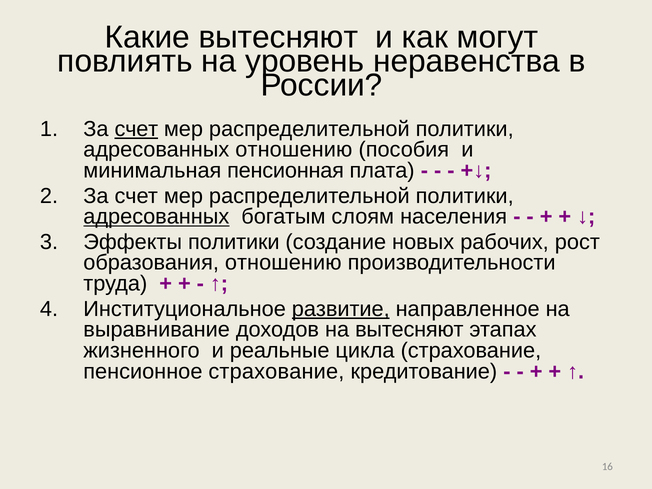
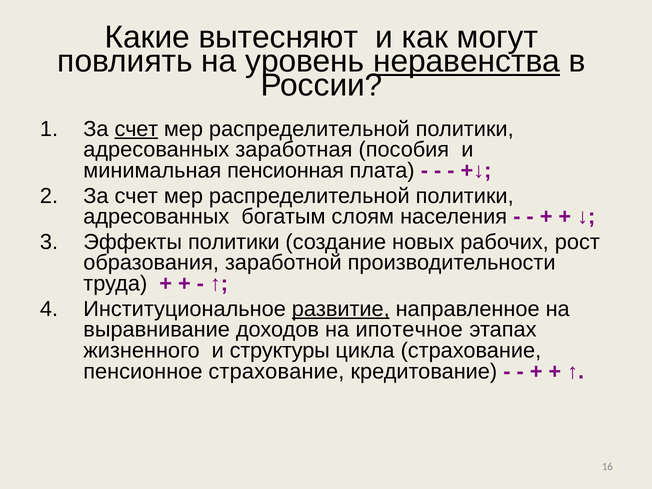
неравенства underline: none -> present
адресованных отношению: отношению -> заработная
адресованных at (156, 217) underline: present -> none
образования отношению: отношению -> заработной
на вытесняют: вытесняют -> ипотечное
реальные: реальные -> структуры
